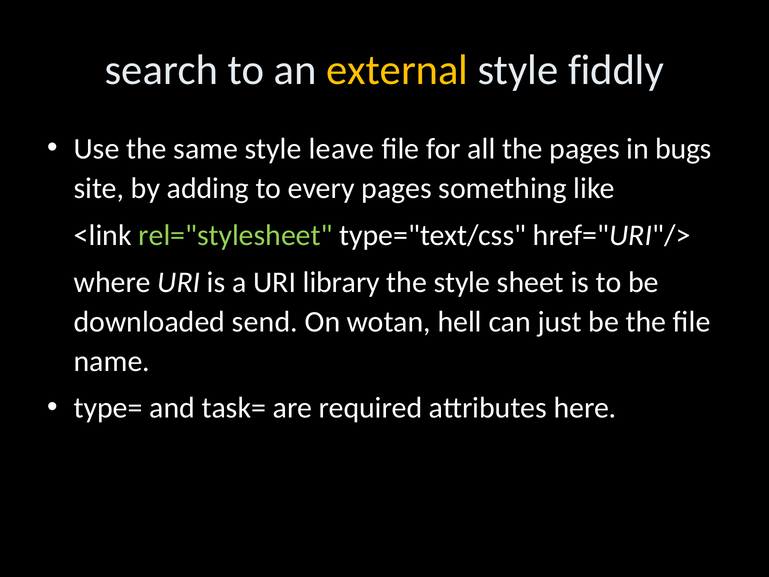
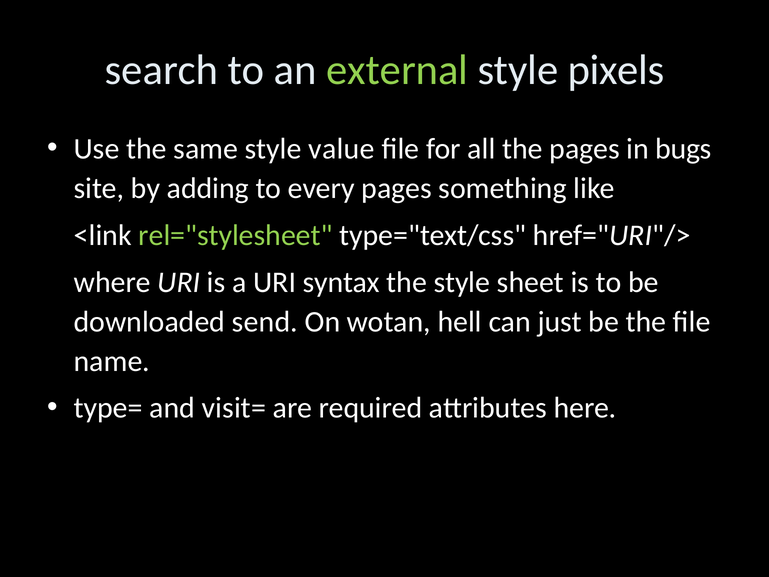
external colour: yellow -> light green
fiddly: fiddly -> pixels
leave: leave -> value
library: library -> syntax
task=: task= -> visit=
